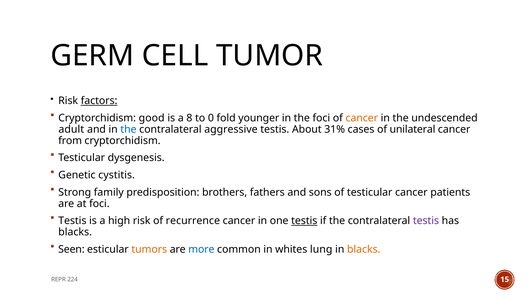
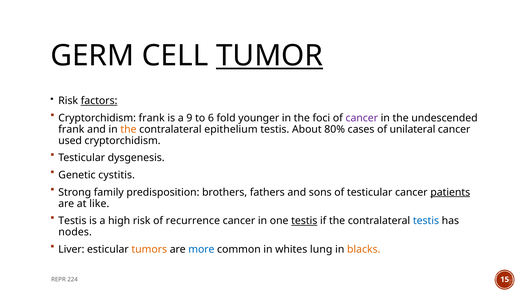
TUMOR underline: none -> present
Cryptorchidism good: good -> frank
8: 8 -> 9
0: 0 -> 6
cancer at (362, 118) colour: orange -> purple
adult at (71, 130): adult -> frank
the at (128, 130) colour: blue -> orange
aggressive: aggressive -> epithelium
31%: 31% -> 80%
from: from -> used
patients underline: none -> present
at foci: foci -> like
testis at (426, 221) colour: purple -> blue
blacks at (75, 233): blacks -> nodes
Seen: Seen -> Liver
